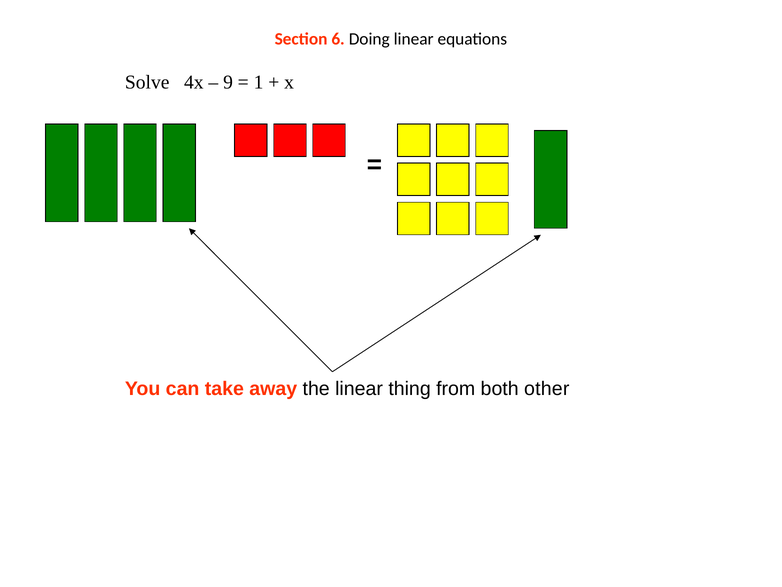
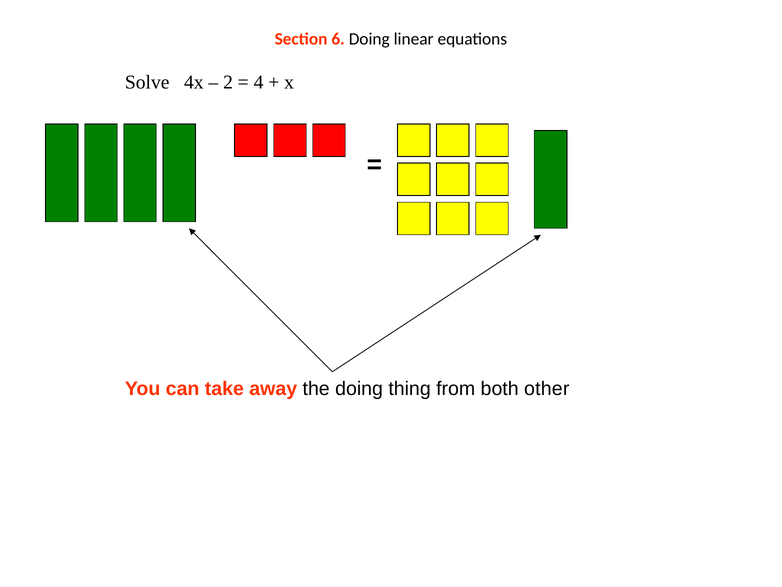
9: 9 -> 2
1: 1 -> 4
the linear: linear -> doing
